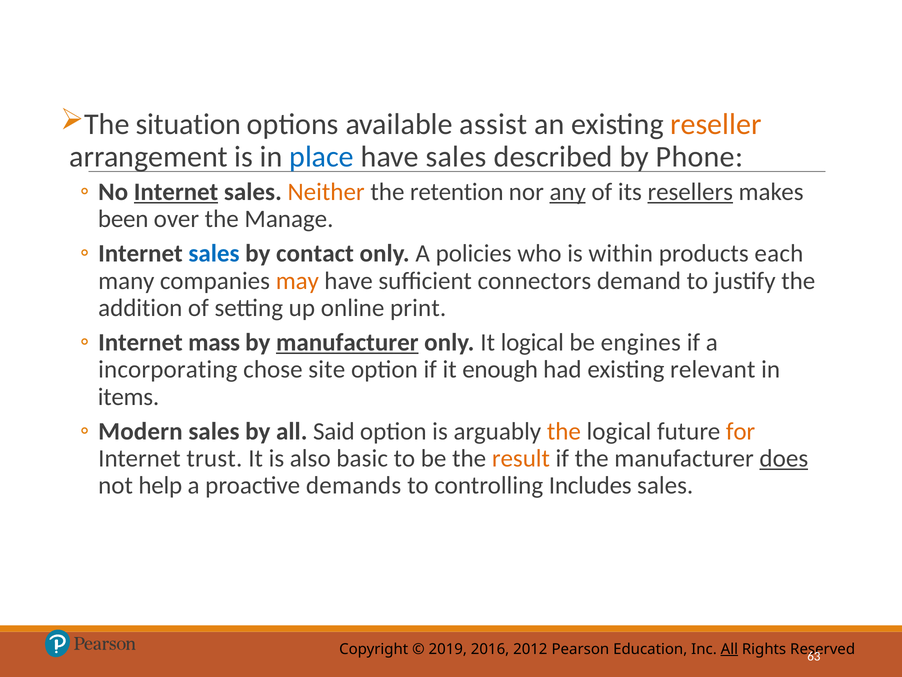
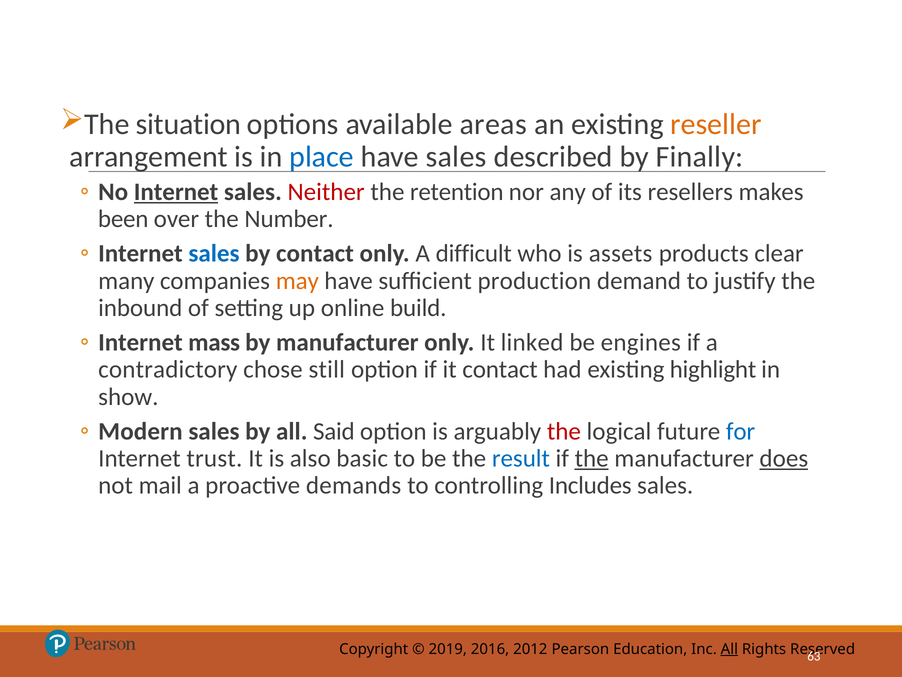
assist: assist -> areas
Phone: Phone -> Finally
Neither colour: orange -> red
any underline: present -> none
resellers underline: present -> none
Manage: Manage -> Number
policies: policies -> difficult
within: within -> assets
each: each -> clear
connectors: connectors -> production
addition: addition -> inbound
print: print -> build
manufacturer at (347, 342) underline: present -> none
It logical: logical -> linked
incorporating: incorporating -> contradictory
site: site -> still
it enough: enough -> contact
relevant: relevant -> highlight
items: items -> show
the at (564, 431) colour: orange -> red
for colour: orange -> blue
result colour: orange -> blue
the at (592, 458) underline: none -> present
help: help -> mail
